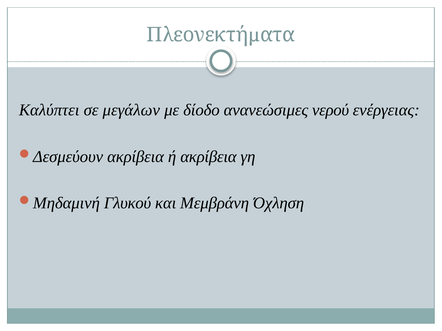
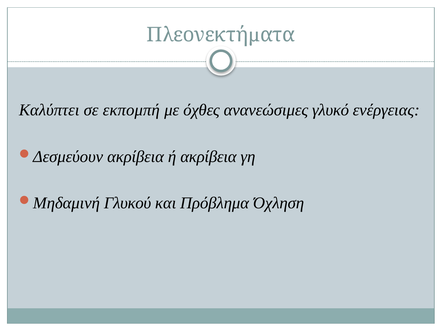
μεγάλων: μεγάλων -> εκπομπή
δίοδο: δίοδο -> όχθες
νερού: νερού -> γλυκό
Μεμβράνη: Μεμβράνη -> Πρόβλημα
